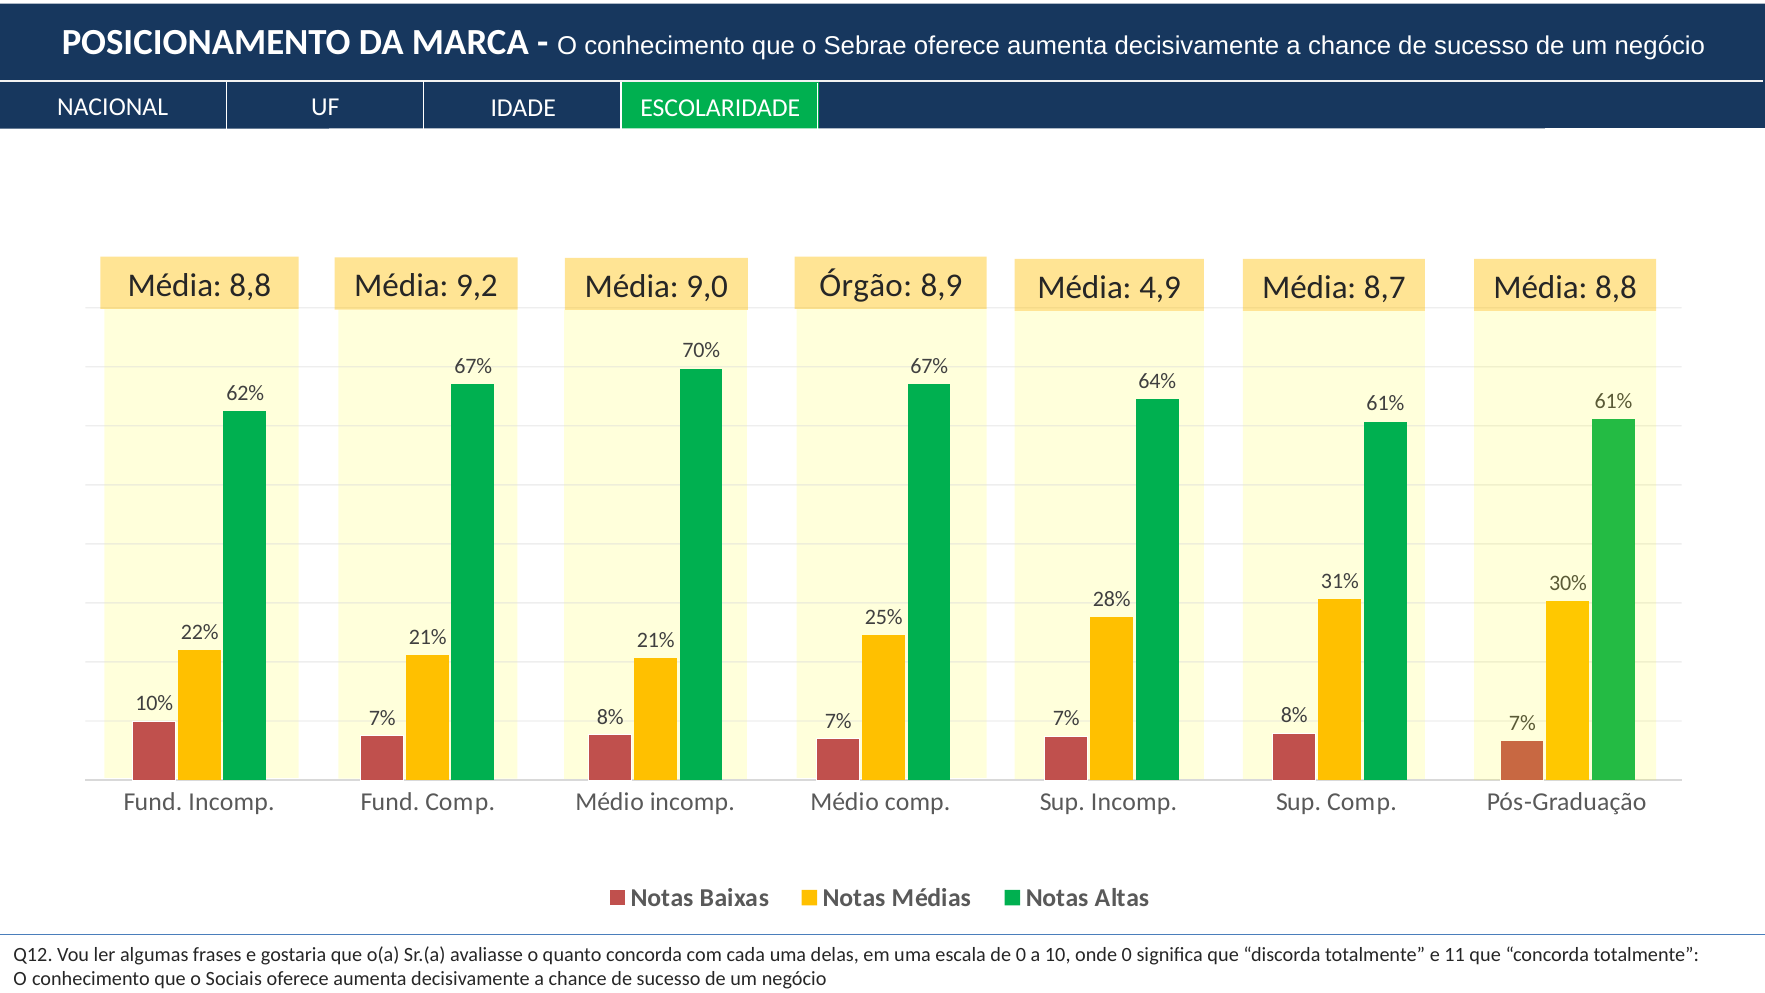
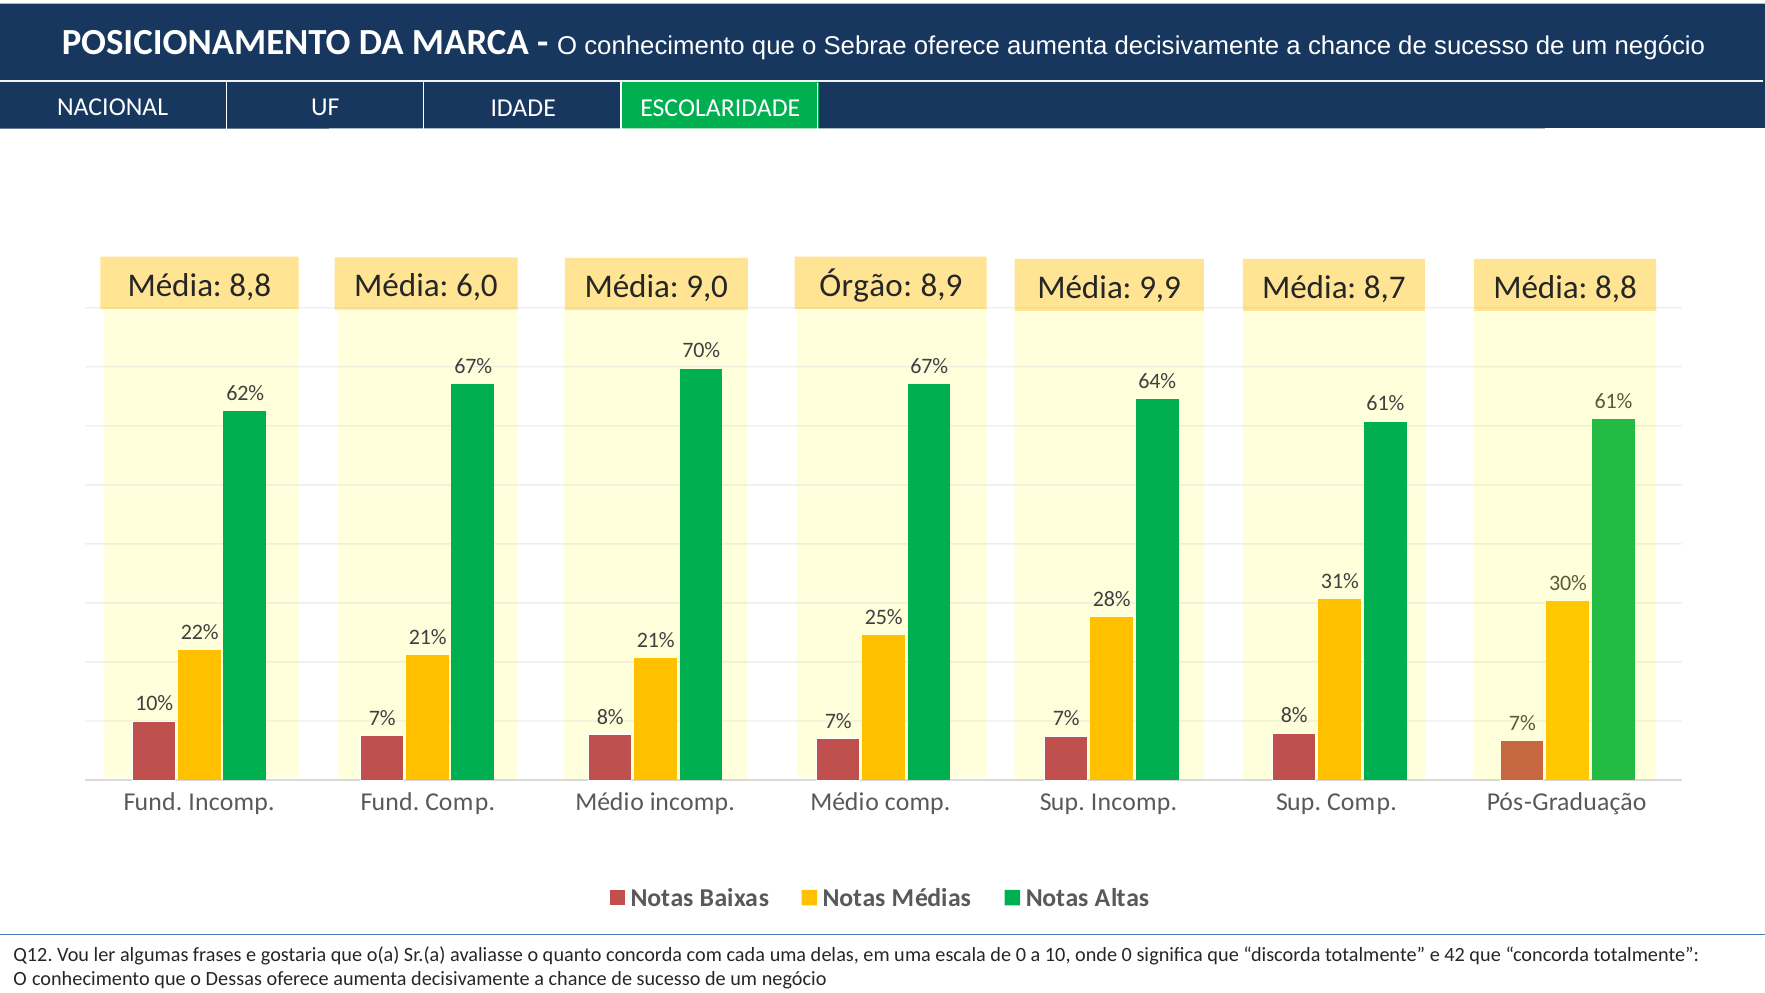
9,2: 9,2 -> 6,0
4,9: 4,9 -> 9,9
11: 11 -> 42
Sociais: Sociais -> Dessas
